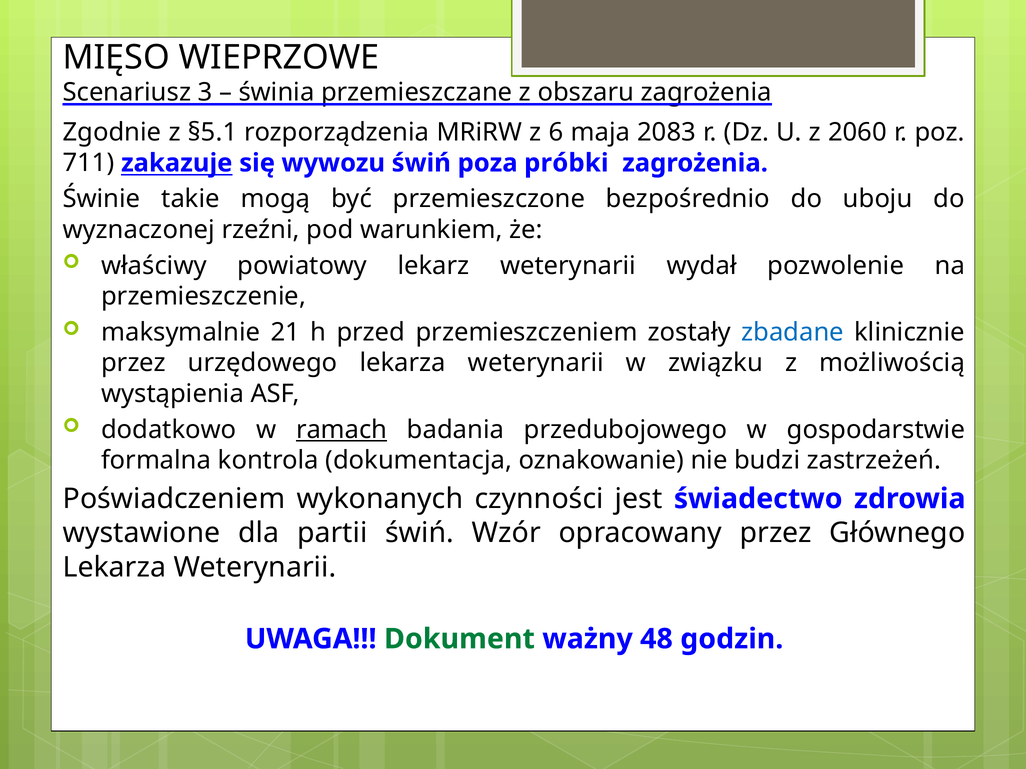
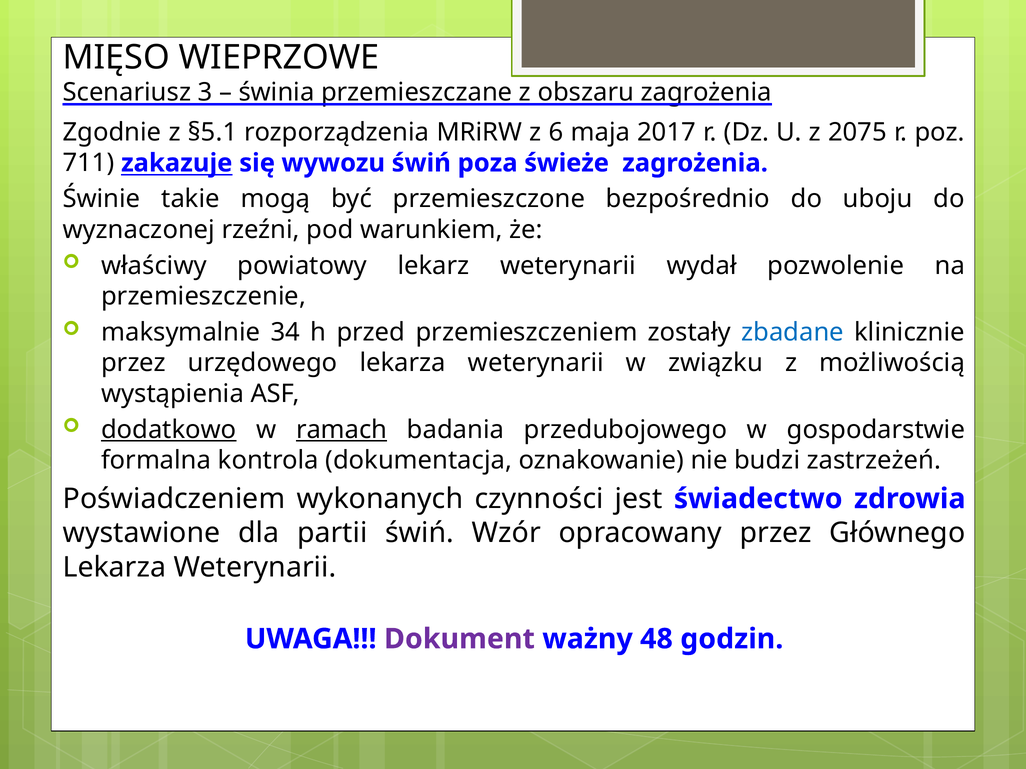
2083: 2083 -> 2017
2060: 2060 -> 2075
próbki: próbki -> świeże
21: 21 -> 34
dodatkowo underline: none -> present
Dokument colour: green -> purple
